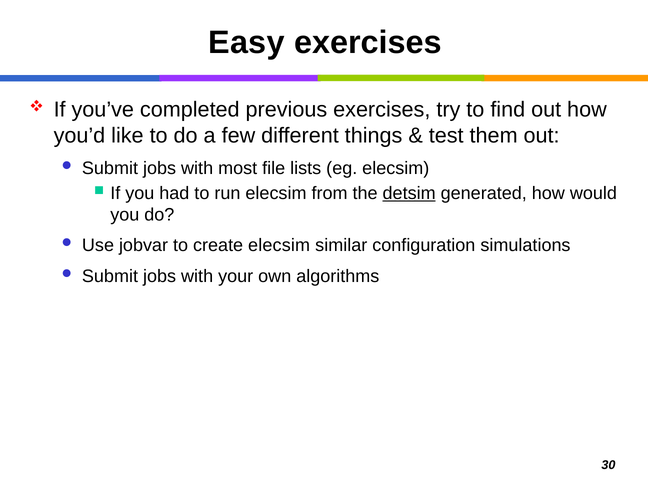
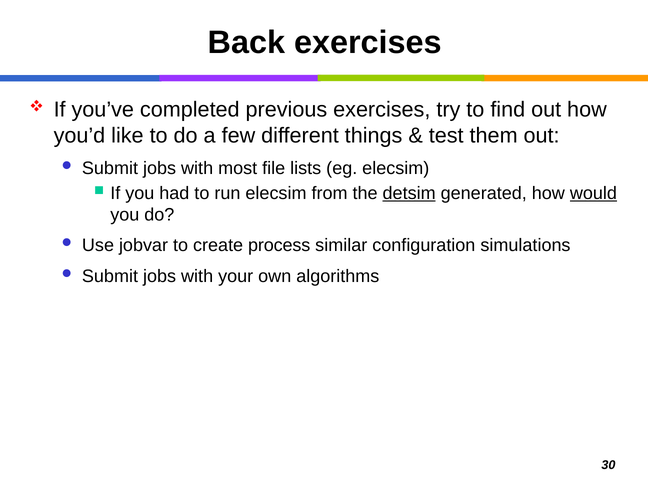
Easy: Easy -> Back
would underline: none -> present
create elecsim: elecsim -> process
